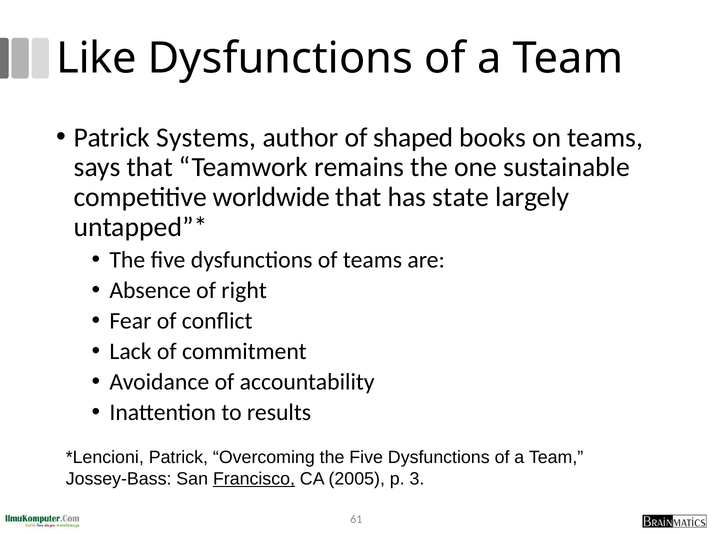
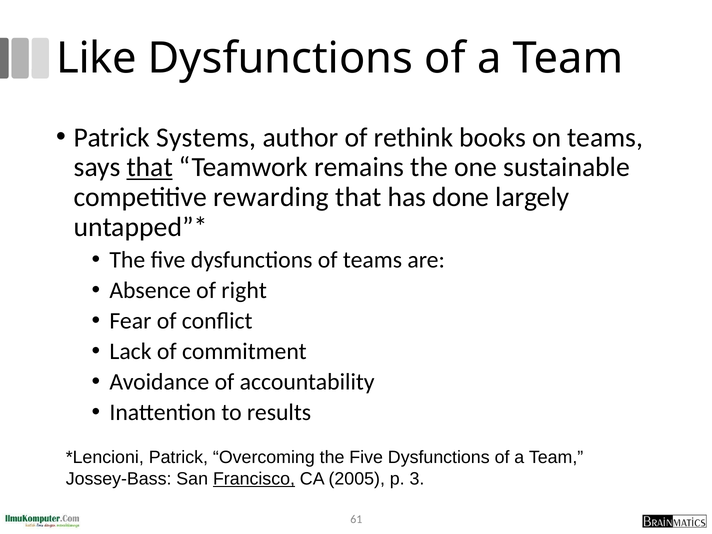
shaped: shaped -> rethink
that at (150, 167) underline: none -> present
worldwide: worldwide -> rewarding
state: state -> done
